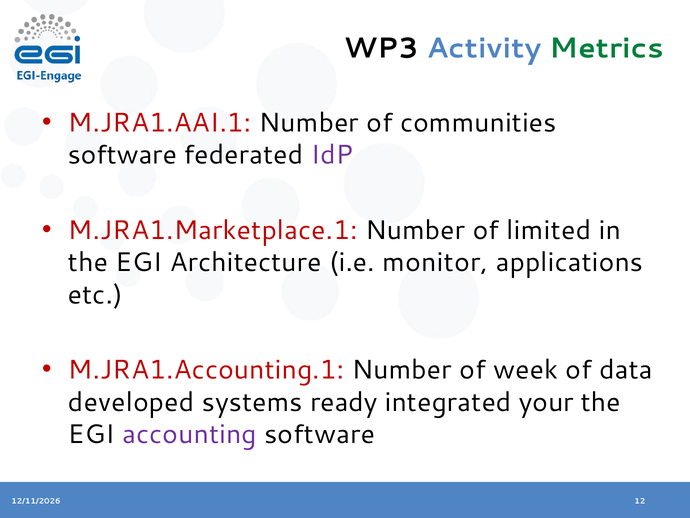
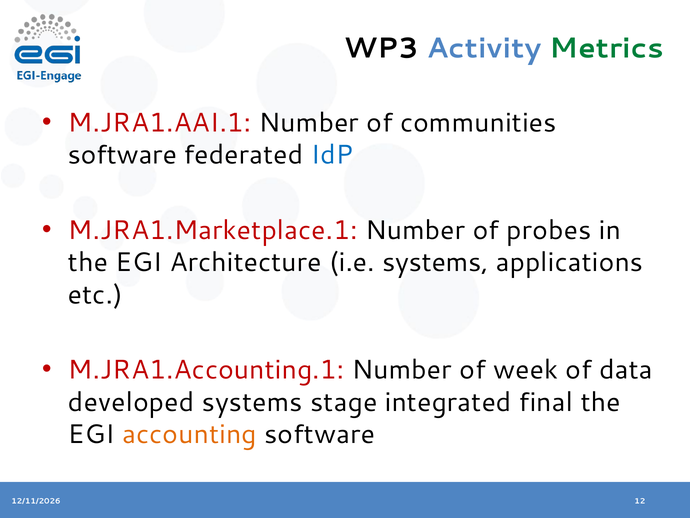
IdP colour: purple -> blue
limited: limited -> probes
i.e monitor: monitor -> systems
ready: ready -> stage
your: your -> final
accounting colour: purple -> orange
